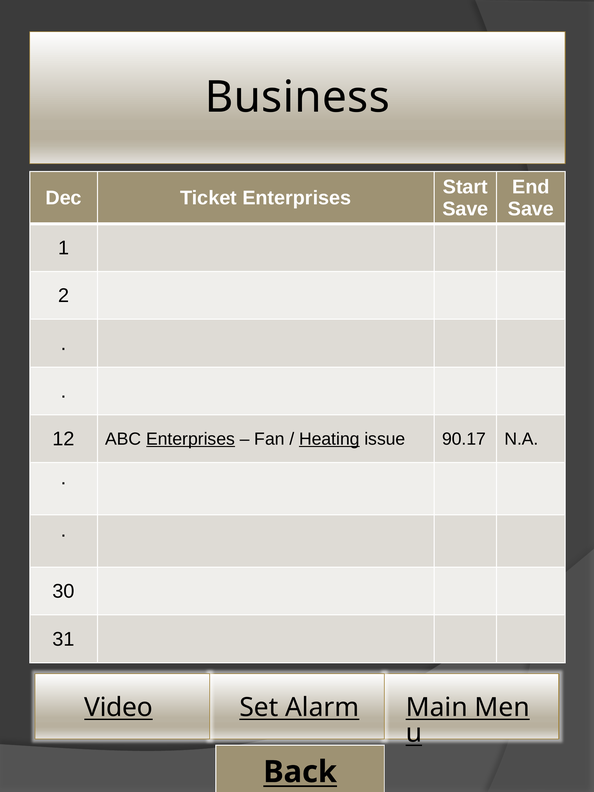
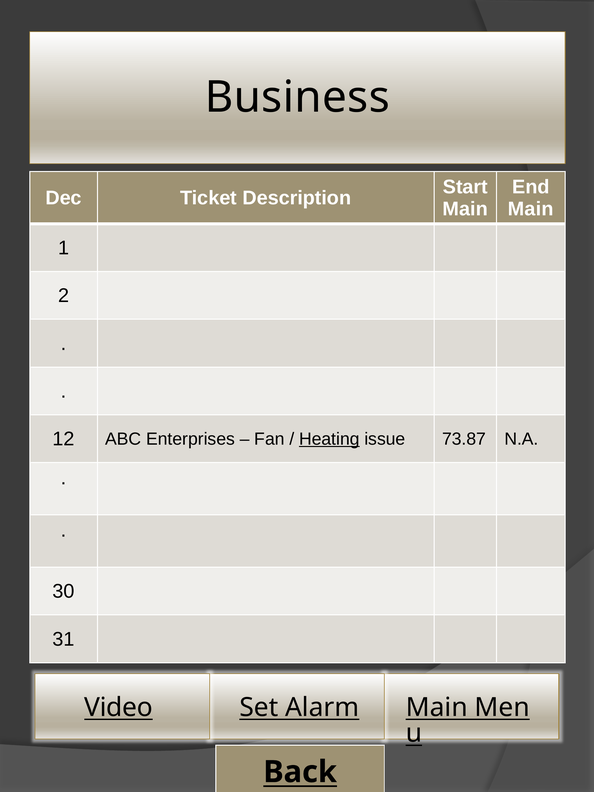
Ticket Enterprises: Enterprises -> Description
Save at (465, 209): Save -> Main
Save at (531, 209): Save -> Main
Enterprises at (191, 439) underline: present -> none
90.17: 90.17 -> 73.87
